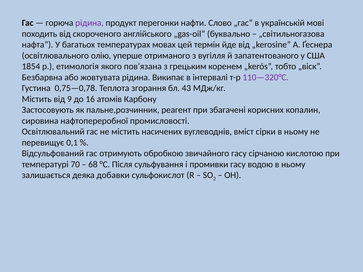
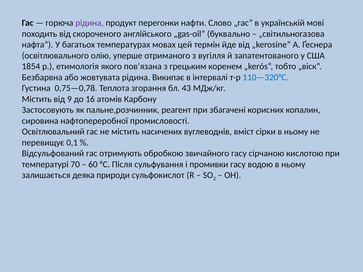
110—320°С colour: purple -> blue
68: 68 -> 60
добавки: добавки -> природи
